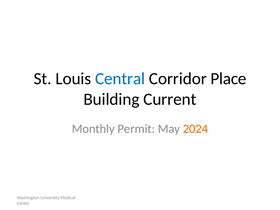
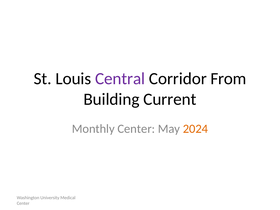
Central colour: blue -> purple
Place: Place -> From
Monthly Permit: Permit -> Center
